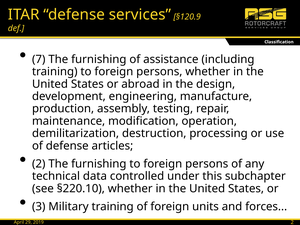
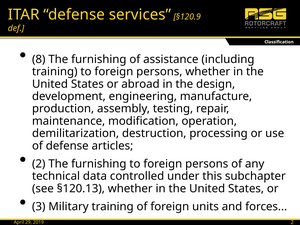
7 at (39, 59): 7 -> 8
§220.10: §220.10 -> §120.13
